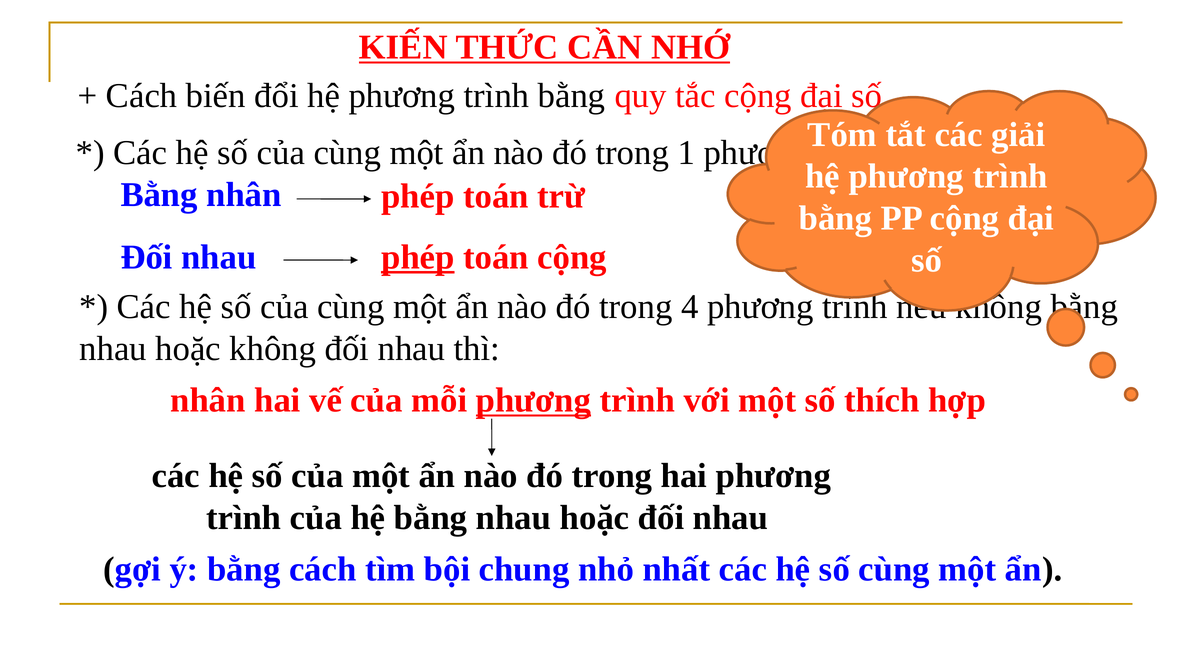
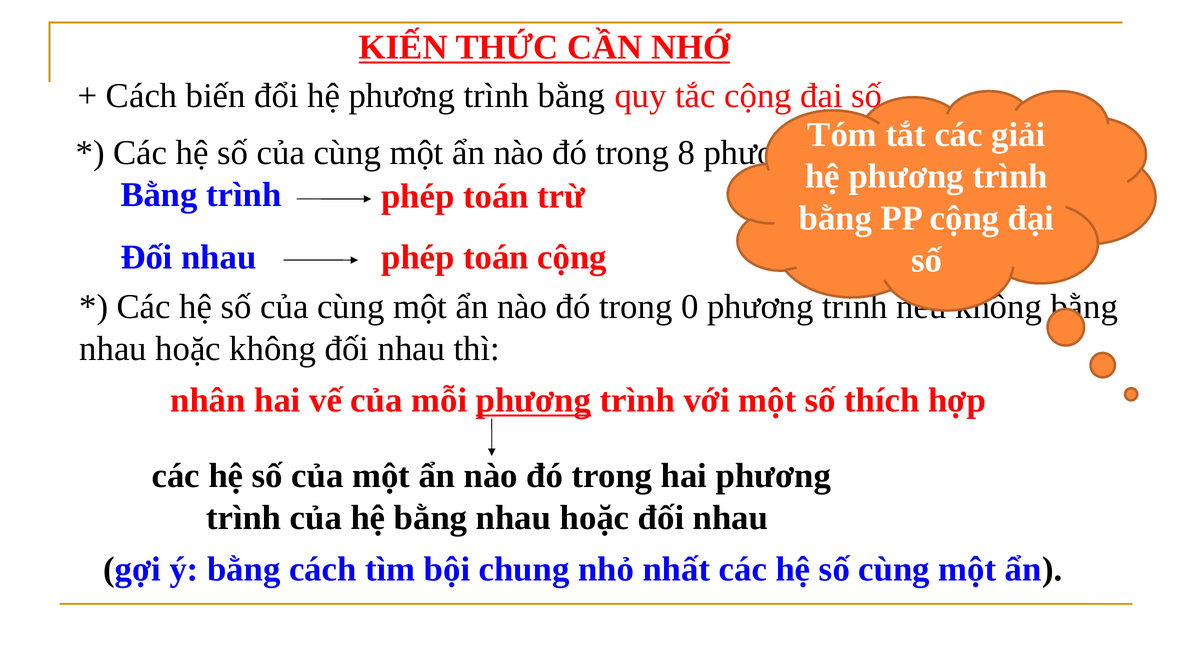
1: 1 -> 8
Bằng nhân: nhân -> trình
phép at (418, 257) underline: present -> none
4: 4 -> 0
